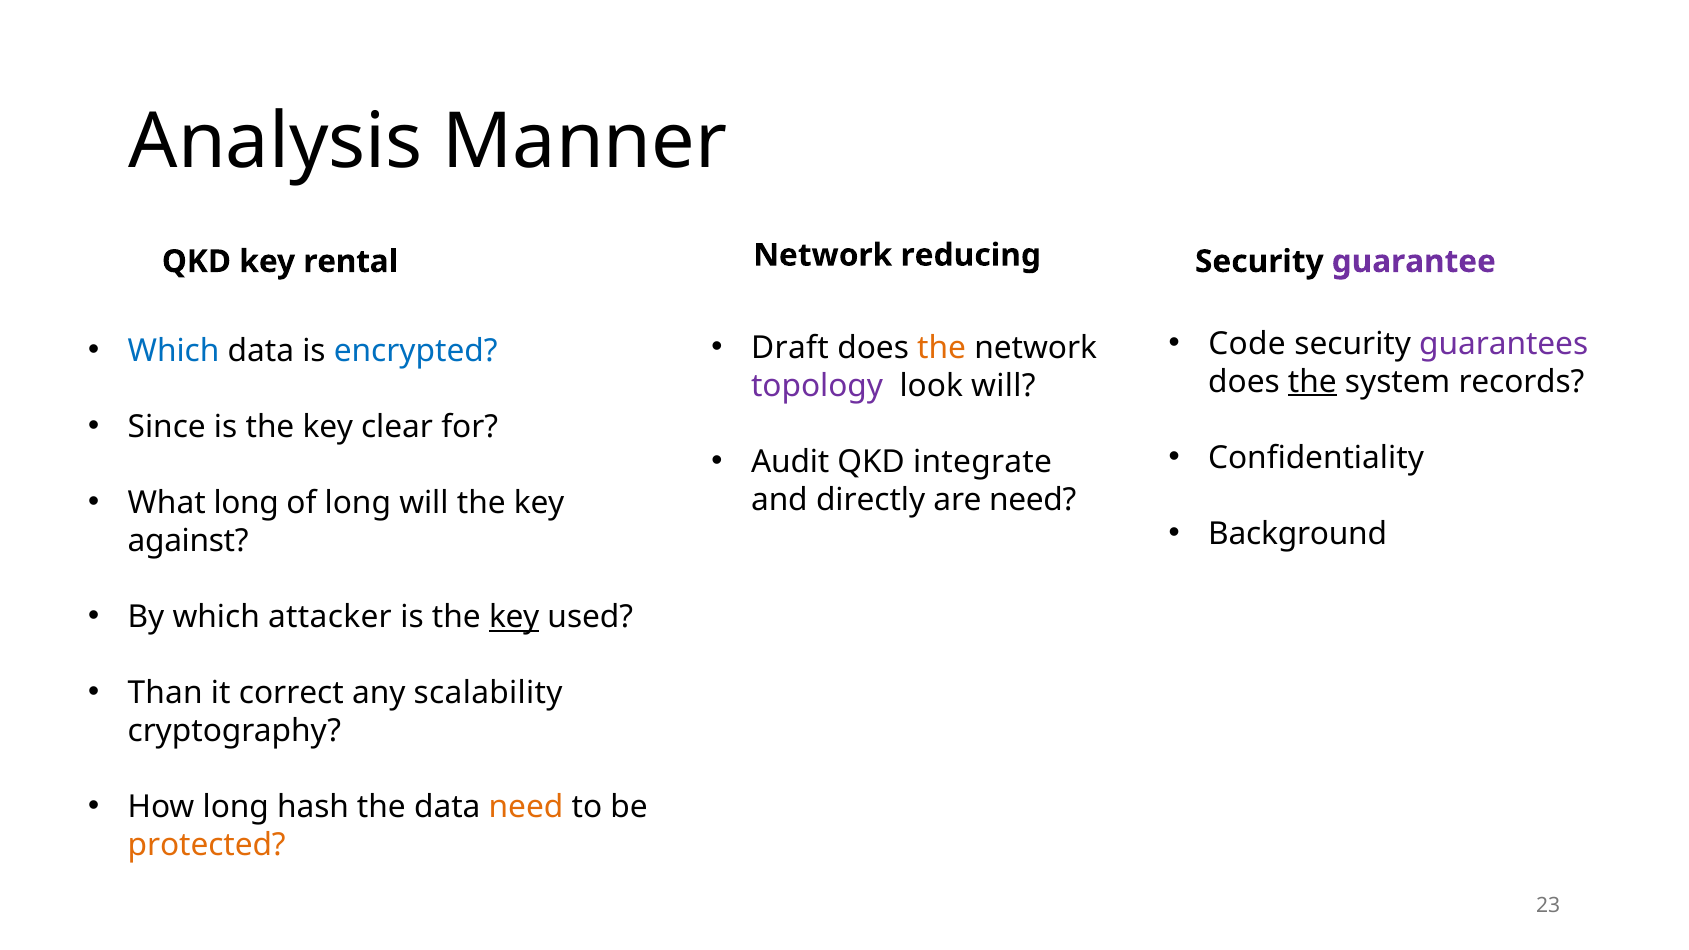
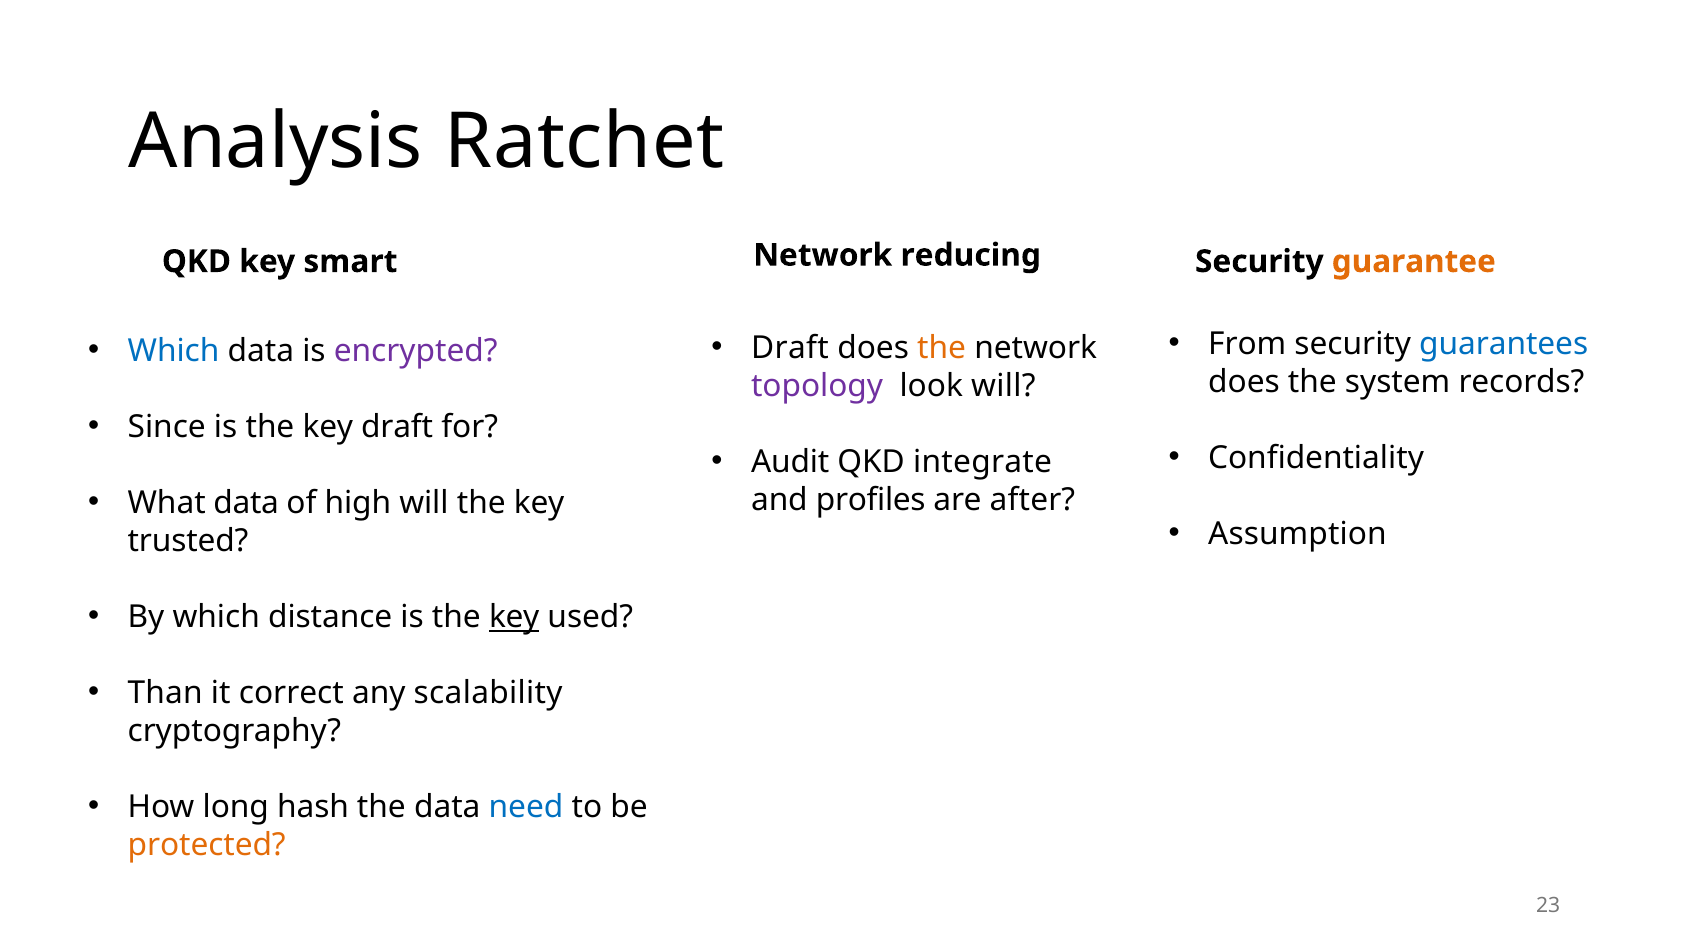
Manner: Manner -> Ratchet
rental: rental -> smart
guarantee colour: purple -> orange
Code: Code -> From
guarantees colour: purple -> blue
encrypted colour: blue -> purple
the at (1312, 382) underline: present -> none
key clear: clear -> draft
What long: long -> data
of long: long -> high
directly: directly -> profiles
are need: need -> after
Background: Background -> Assumption
against: against -> trusted
attacker: attacker -> distance
need at (526, 807) colour: orange -> blue
